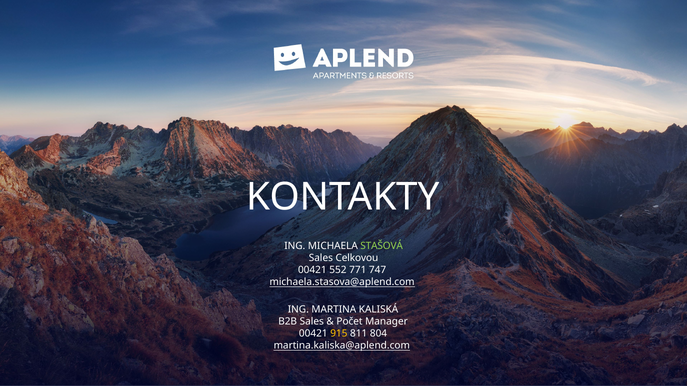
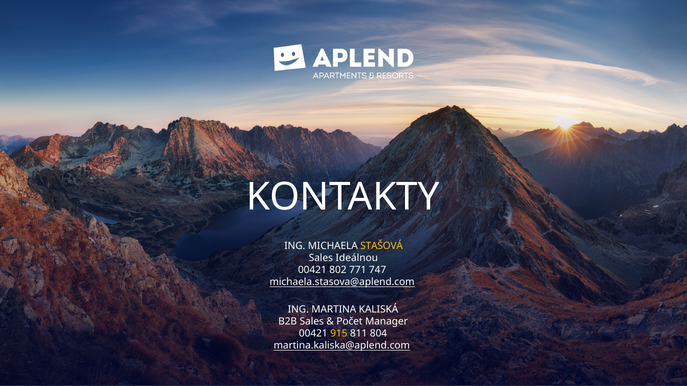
STAŠOVÁ colour: light green -> yellow
Celkovou: Celkovou -> Ideálnou
552: 552 -> 802
